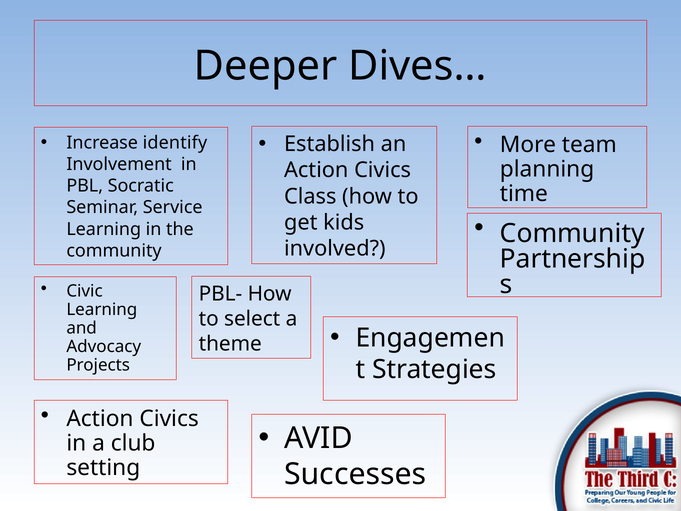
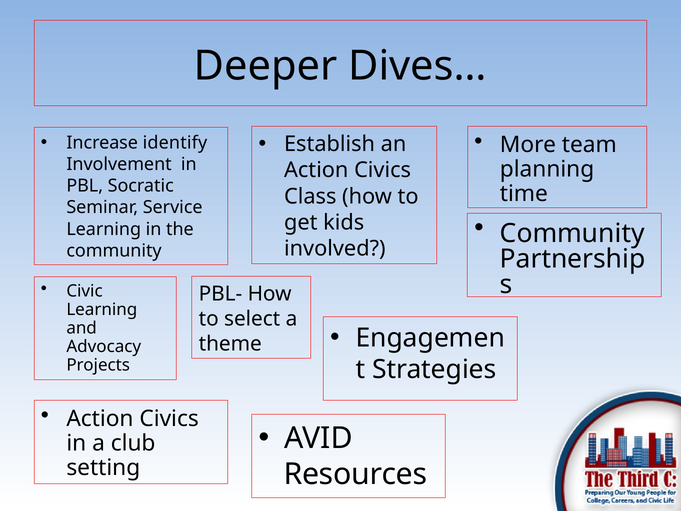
Successes: Successes -> Resources
